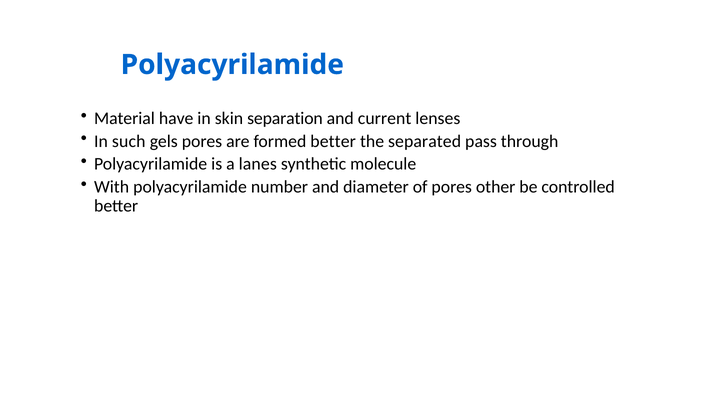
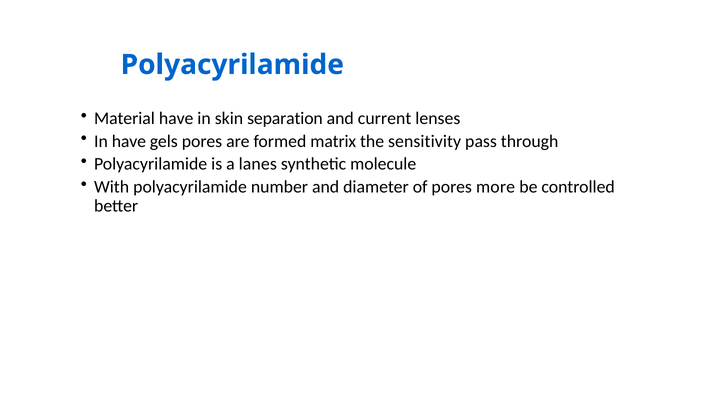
In such: such -> have
formed better: better -> matrix
separated: separated -> sensitivity
other: other -> more
